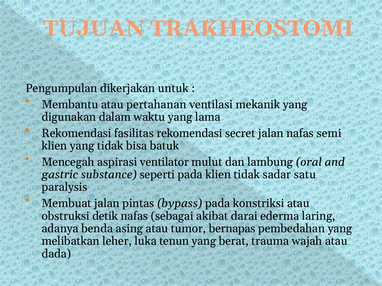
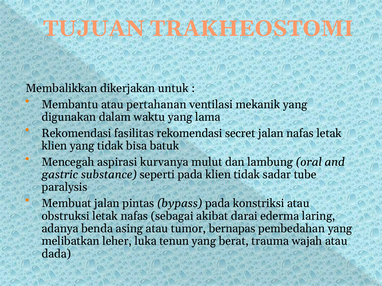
Pengumpulan: Pengumpulan -> Membalikkan
nafas semi: semi -> letak
ventilator: ventilator -> kurvanya
satu: satu -> tube
obstruksi detik: detik -> letak
